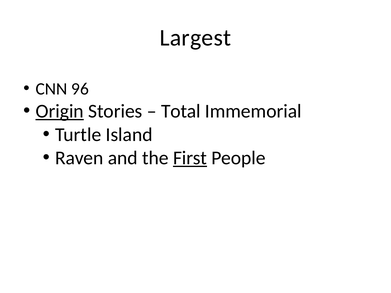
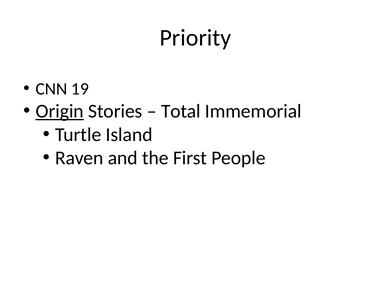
Largest: Largest -> Priority
96: 96 -> 19
First underline: present -> none
